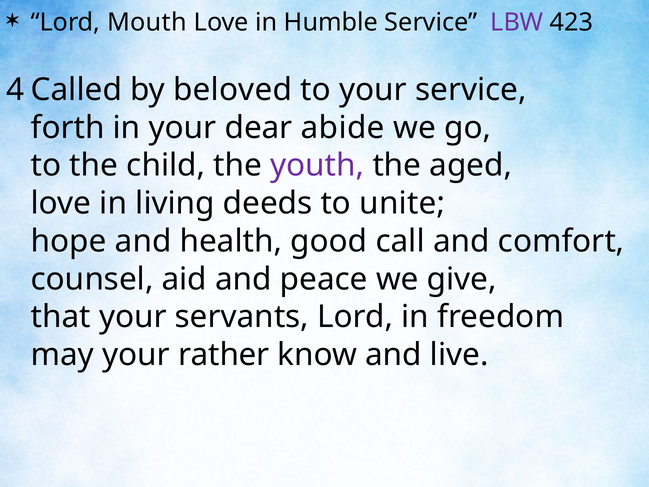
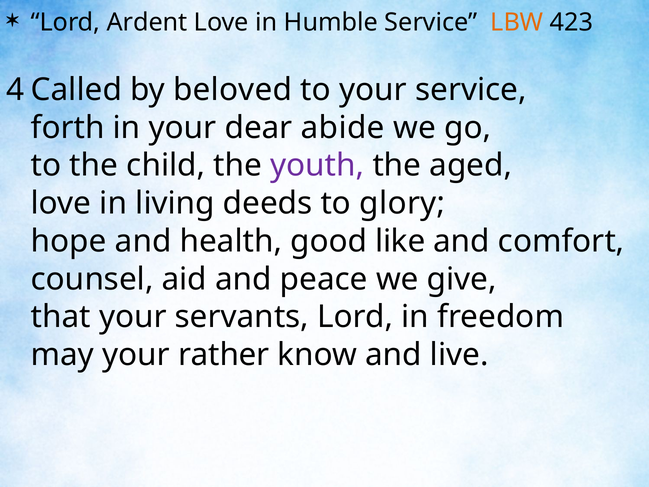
Mouth: Mouth -> Ardent
LBW colour: purple -> orange
unite: unite -> glory
call: call -> like
